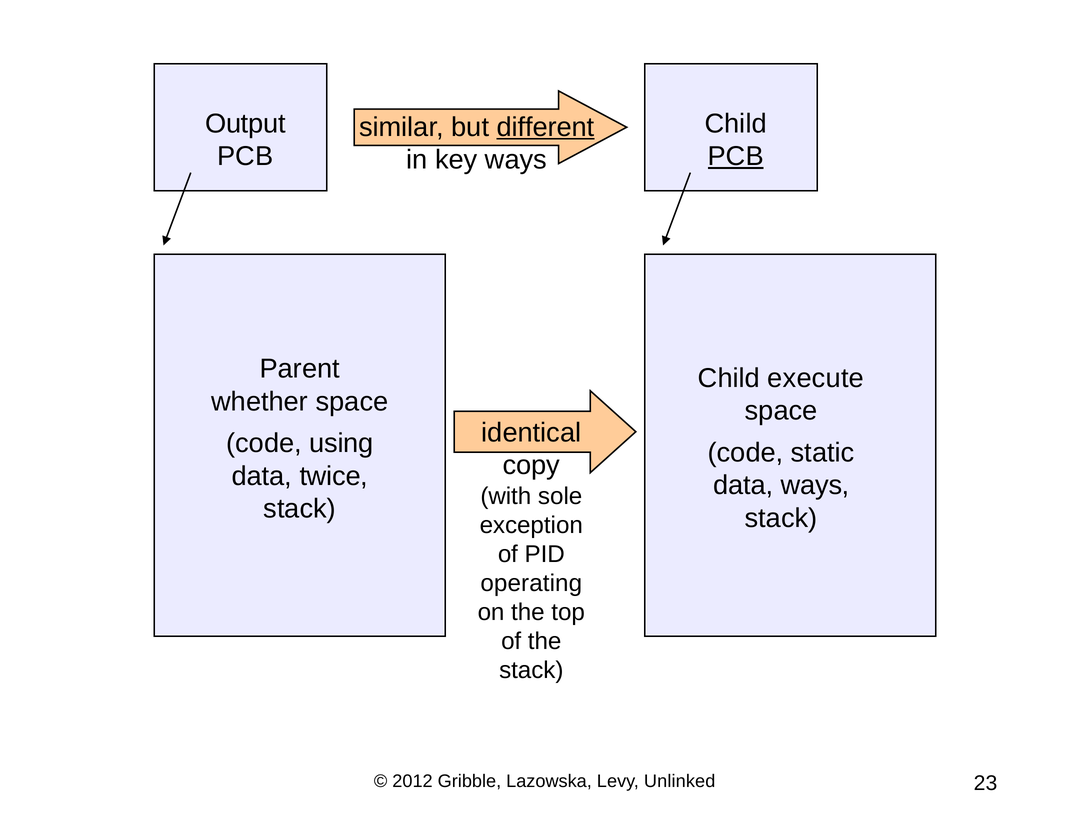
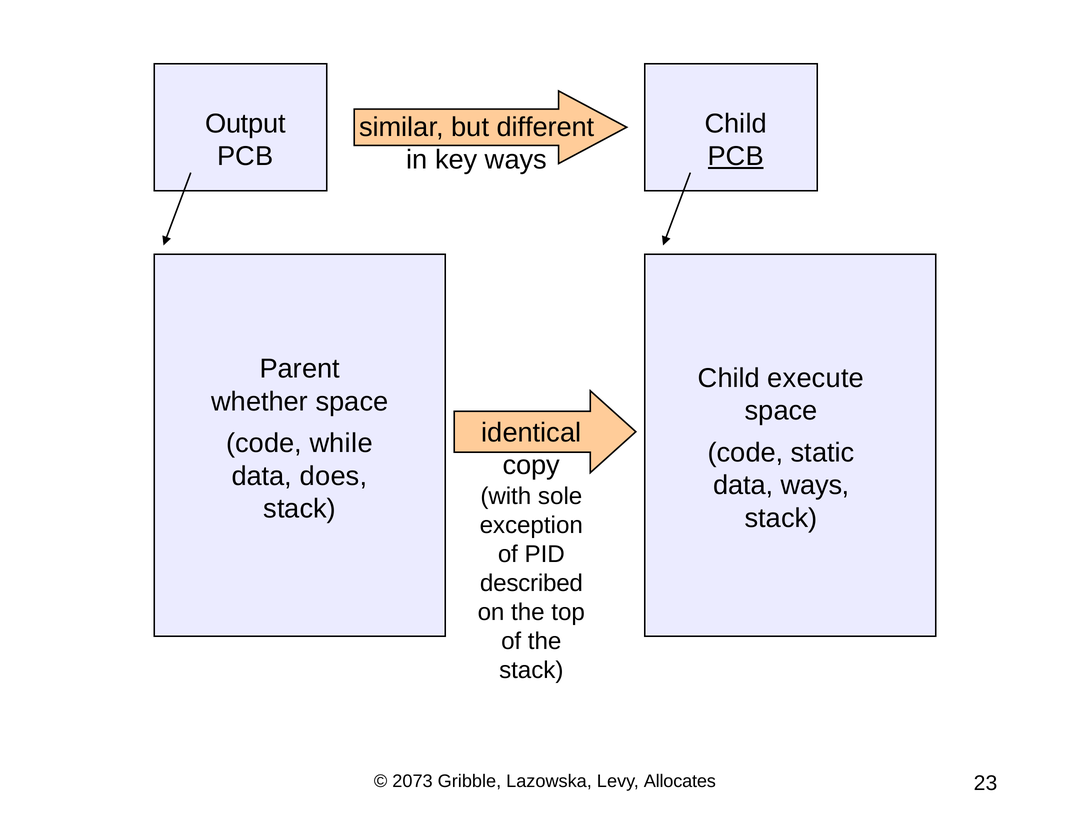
different underline: present -> none
using: using -> while
twice: twice -> does
operating: operating -> described
2012: 2012 -> 2073
Unlinked: Unlinked -> Allocates
